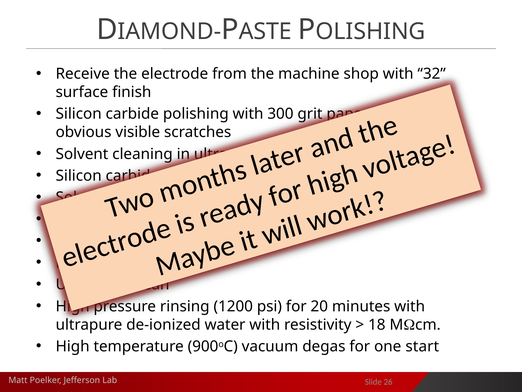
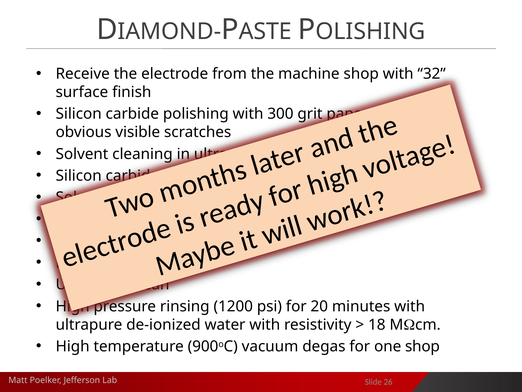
one start: start -> shop
